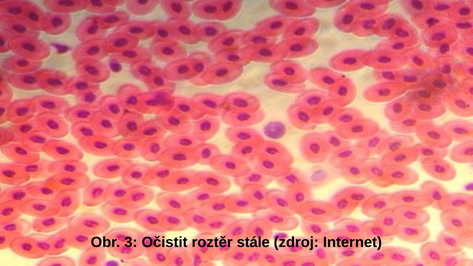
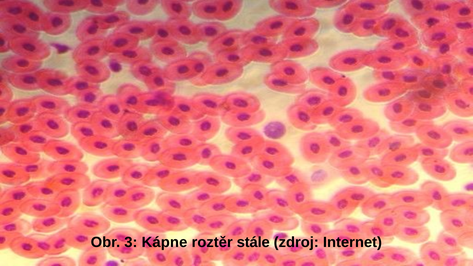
Očistit: Očistit -> Kápne
